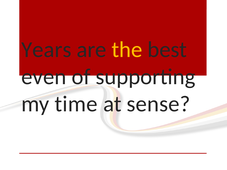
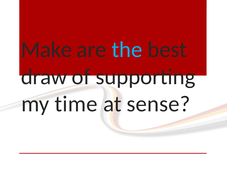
Years: Years -> Make
the colour: yellow -> light blue
even: even -> draw
